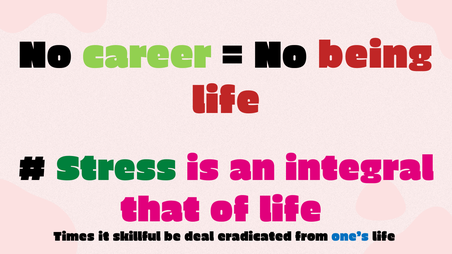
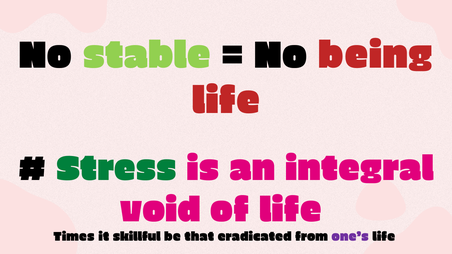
career: career -> stable
that: that -> void
deal: deal -> that
one’s colour: blue -> purple
